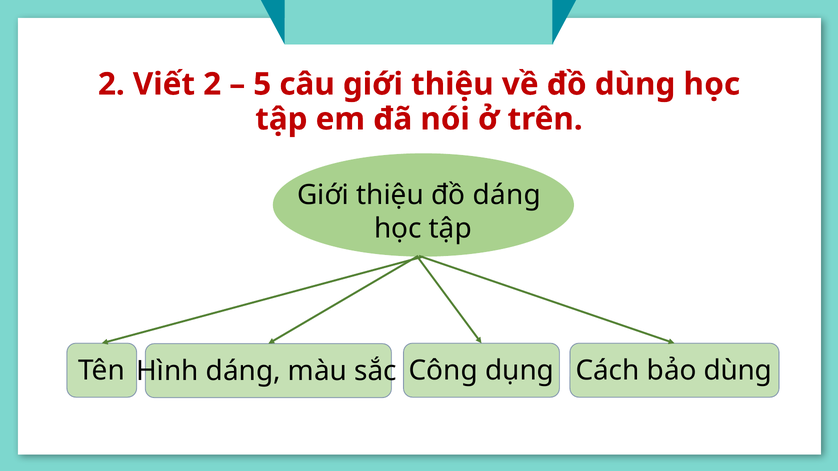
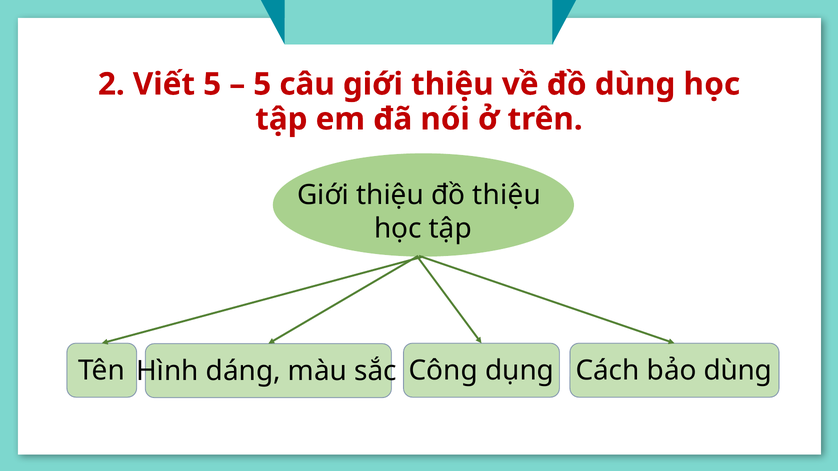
Viết 2: 2 -> 5
đồ dáng: dáng -> thiệu
